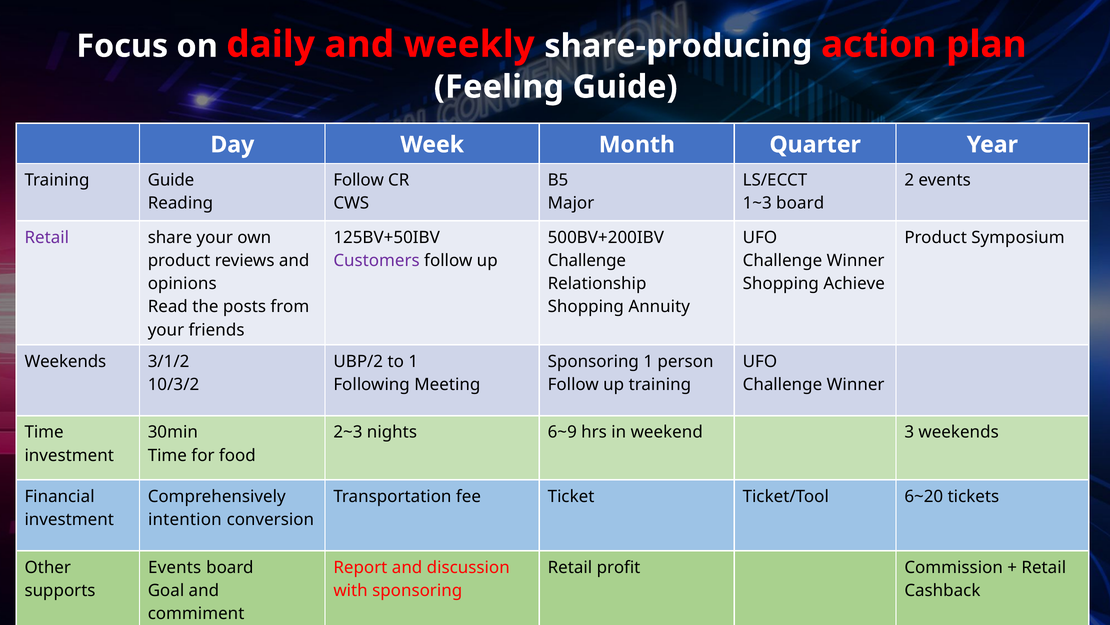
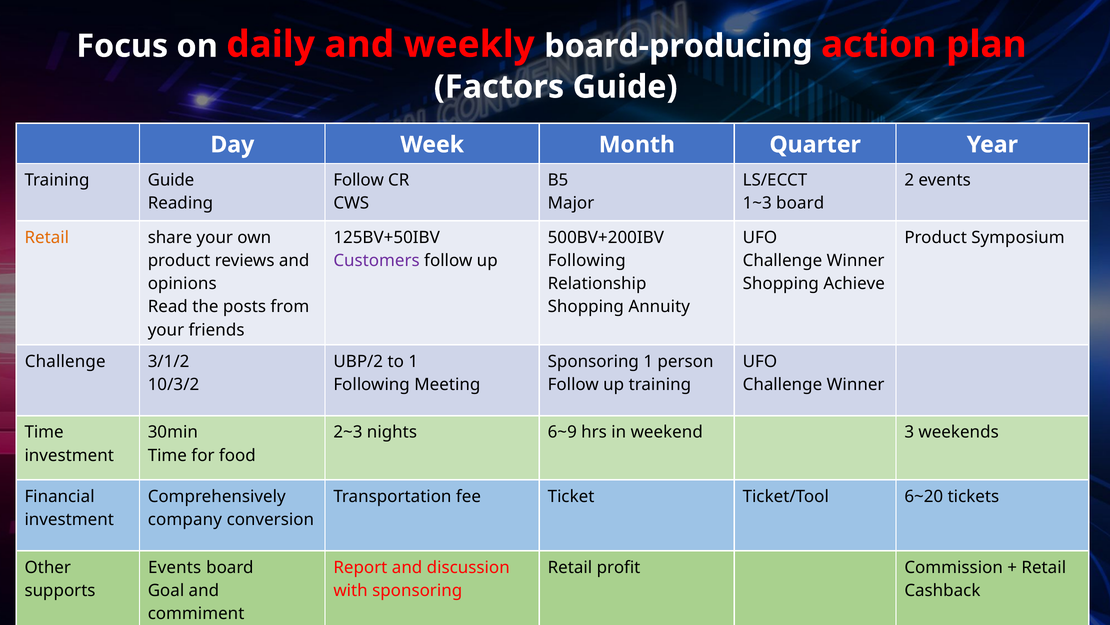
share-producing: share-producing -> board-producing
Feeling: Feeling -> Factors
Retail at (47, 237) colour: purple -> orange
Challenge at (587, 260): Challenge -> Following
Weekends at (65, 361): Weekends -> Challenge
intention: intention -> company
